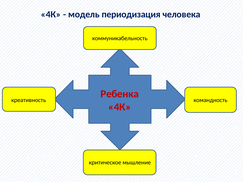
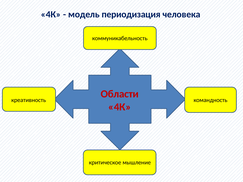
Ребенка: Ребенка -> Области
